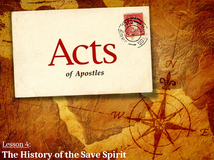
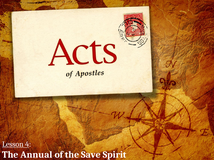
History: History -> Annual
